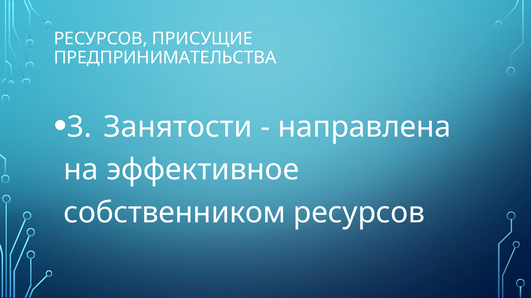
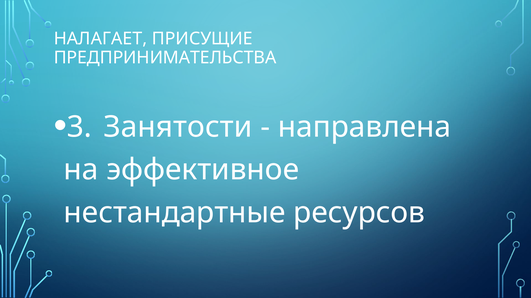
РЕСУРСОВ at (101, 39): РЕСУРСОВ -> НАЛАГАЕТ
собственником: собственником -> нестандартные
